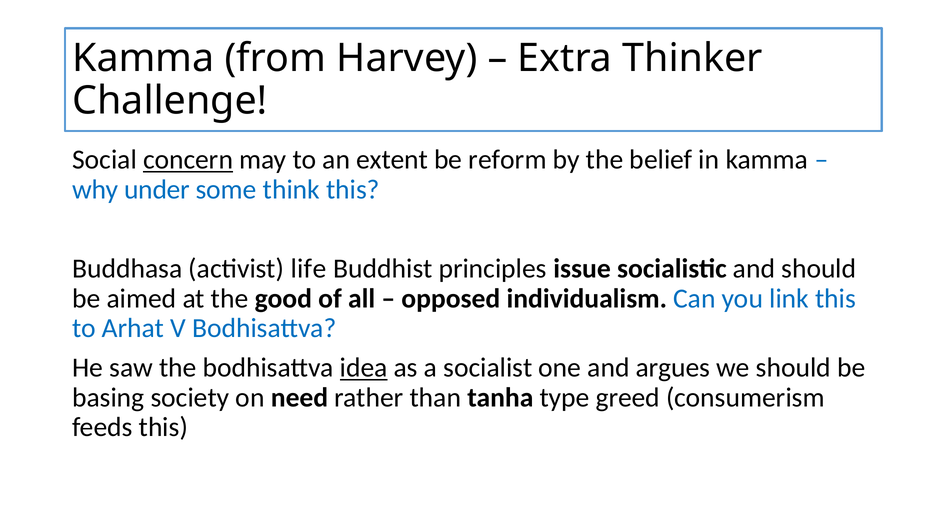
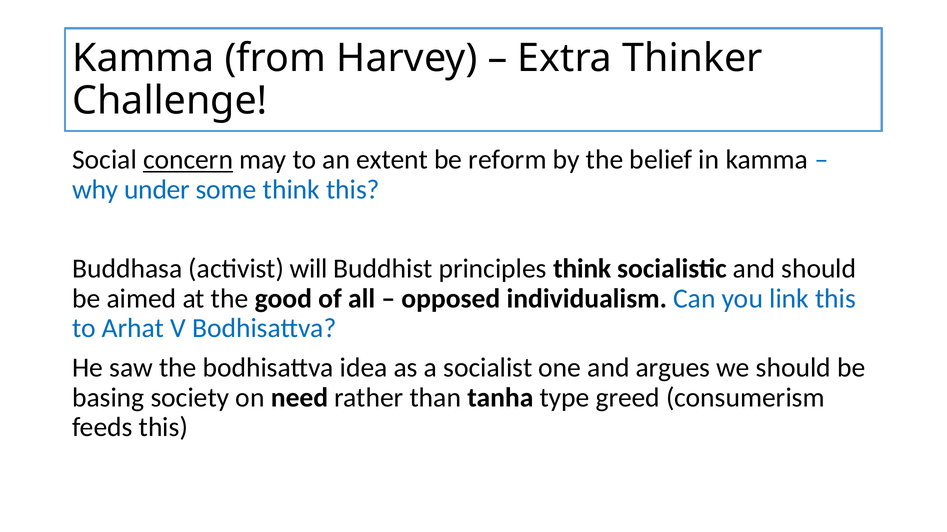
life: life -> will
principles issue: issue -> think
idea underline: present -> none
